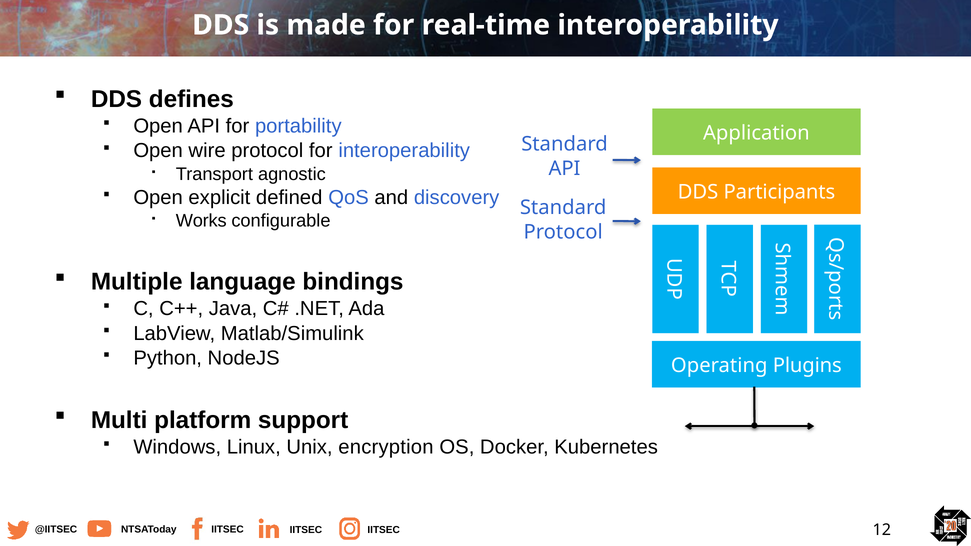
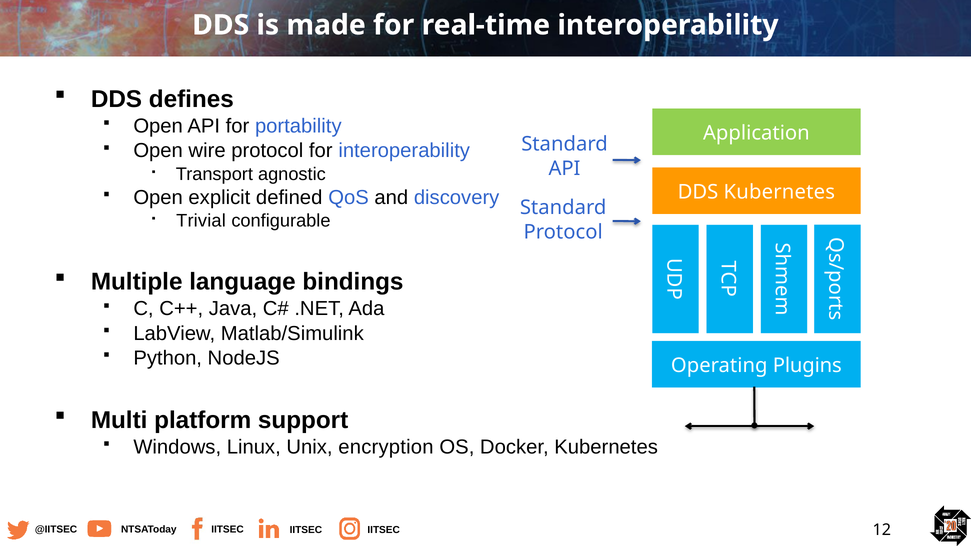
DDS Participants: Participants -> Kubernetes
Works: Works -> Trivial
